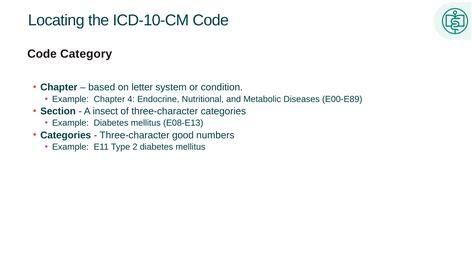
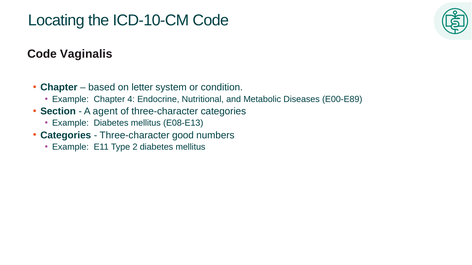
Category: Category -> Vaginalis
insect: insect -> agent
